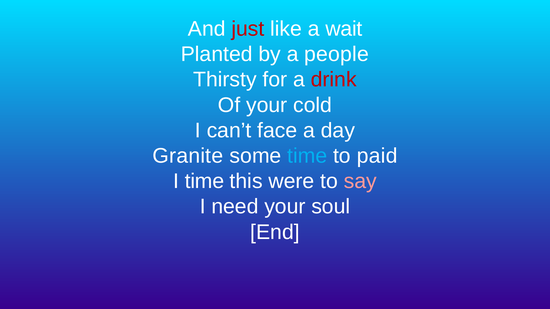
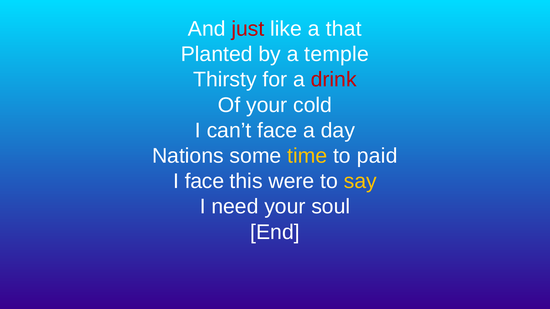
wait: wait -> that
people: people -> temple
Granite: Granite -> Nations
time at (307, 156) colour: light blue -> yellow
I time: time -> face
say colour: pink -> yellow
